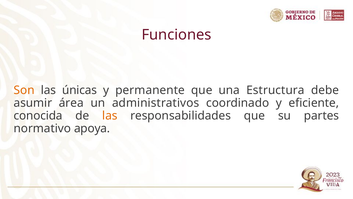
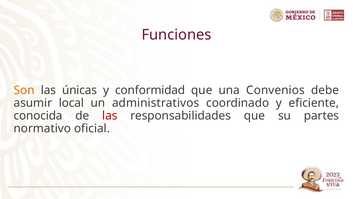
permanente: permanente -> conformidad
Estructura: Estructura -> Convenios
área: área -> local
las at (110, 115) colour: orange -> red
apoya: apoya -> oficial
